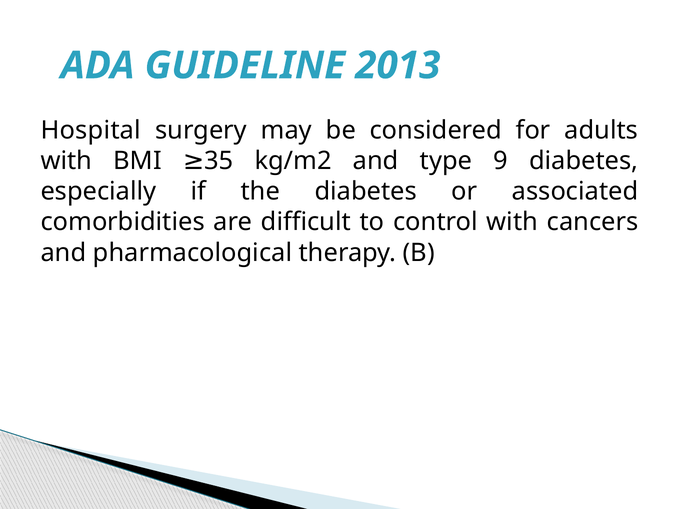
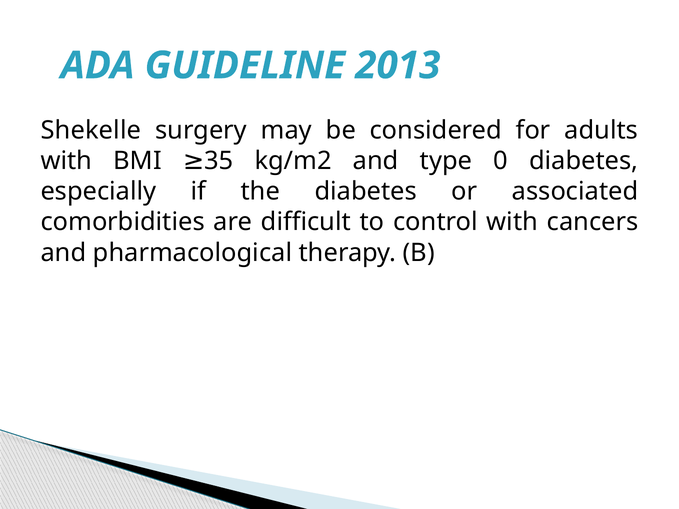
Hospital: Hospital -> Shekelle
9: 9 -> 0
